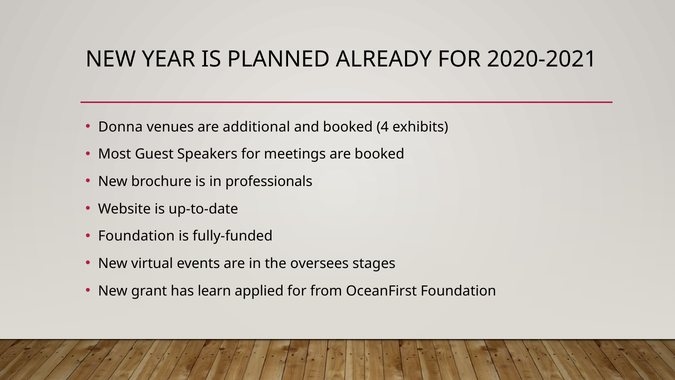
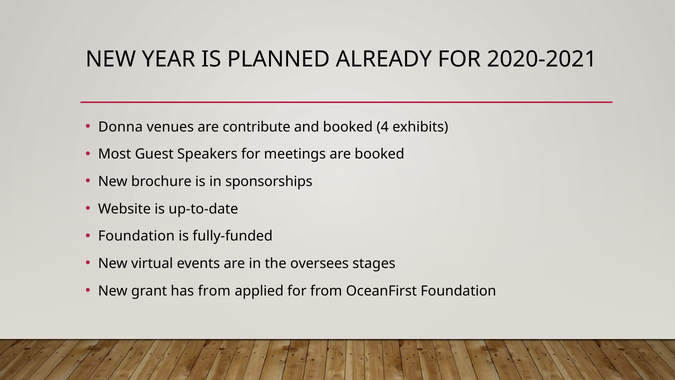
additional: additional -> contribute
professionals: professionals -> sponsorships
has learn: learn -> from
